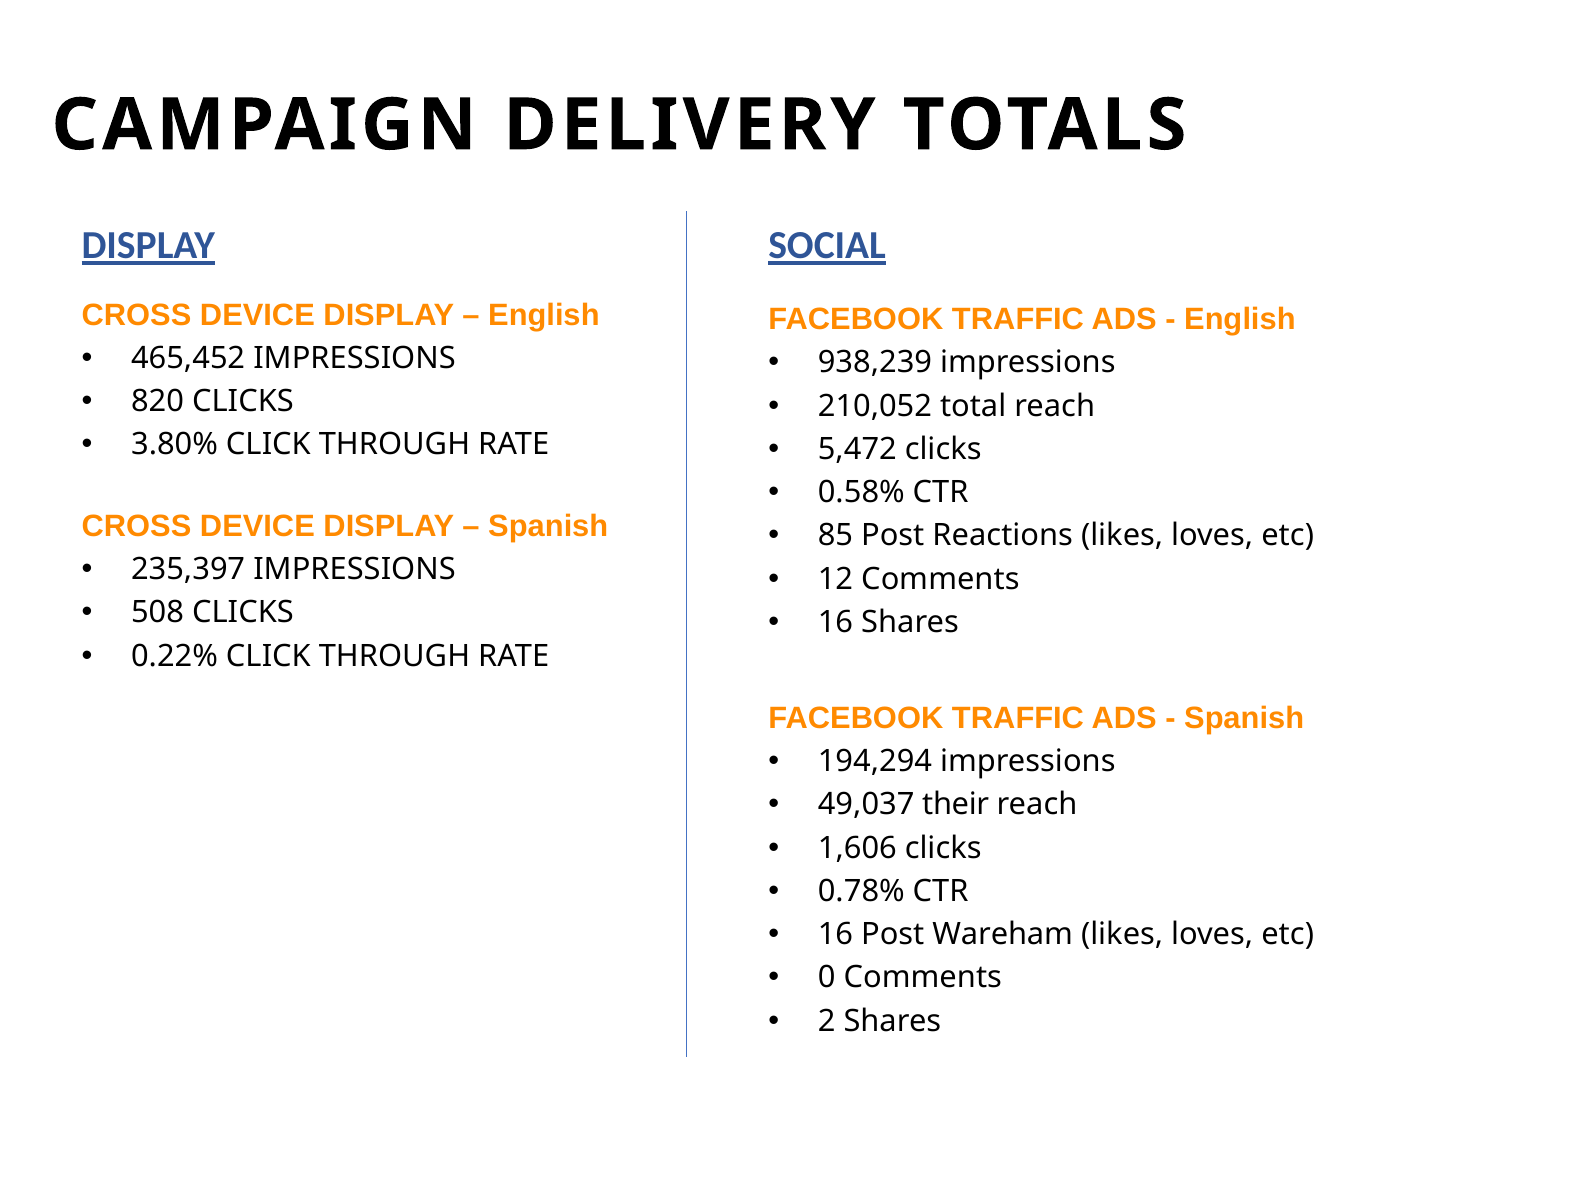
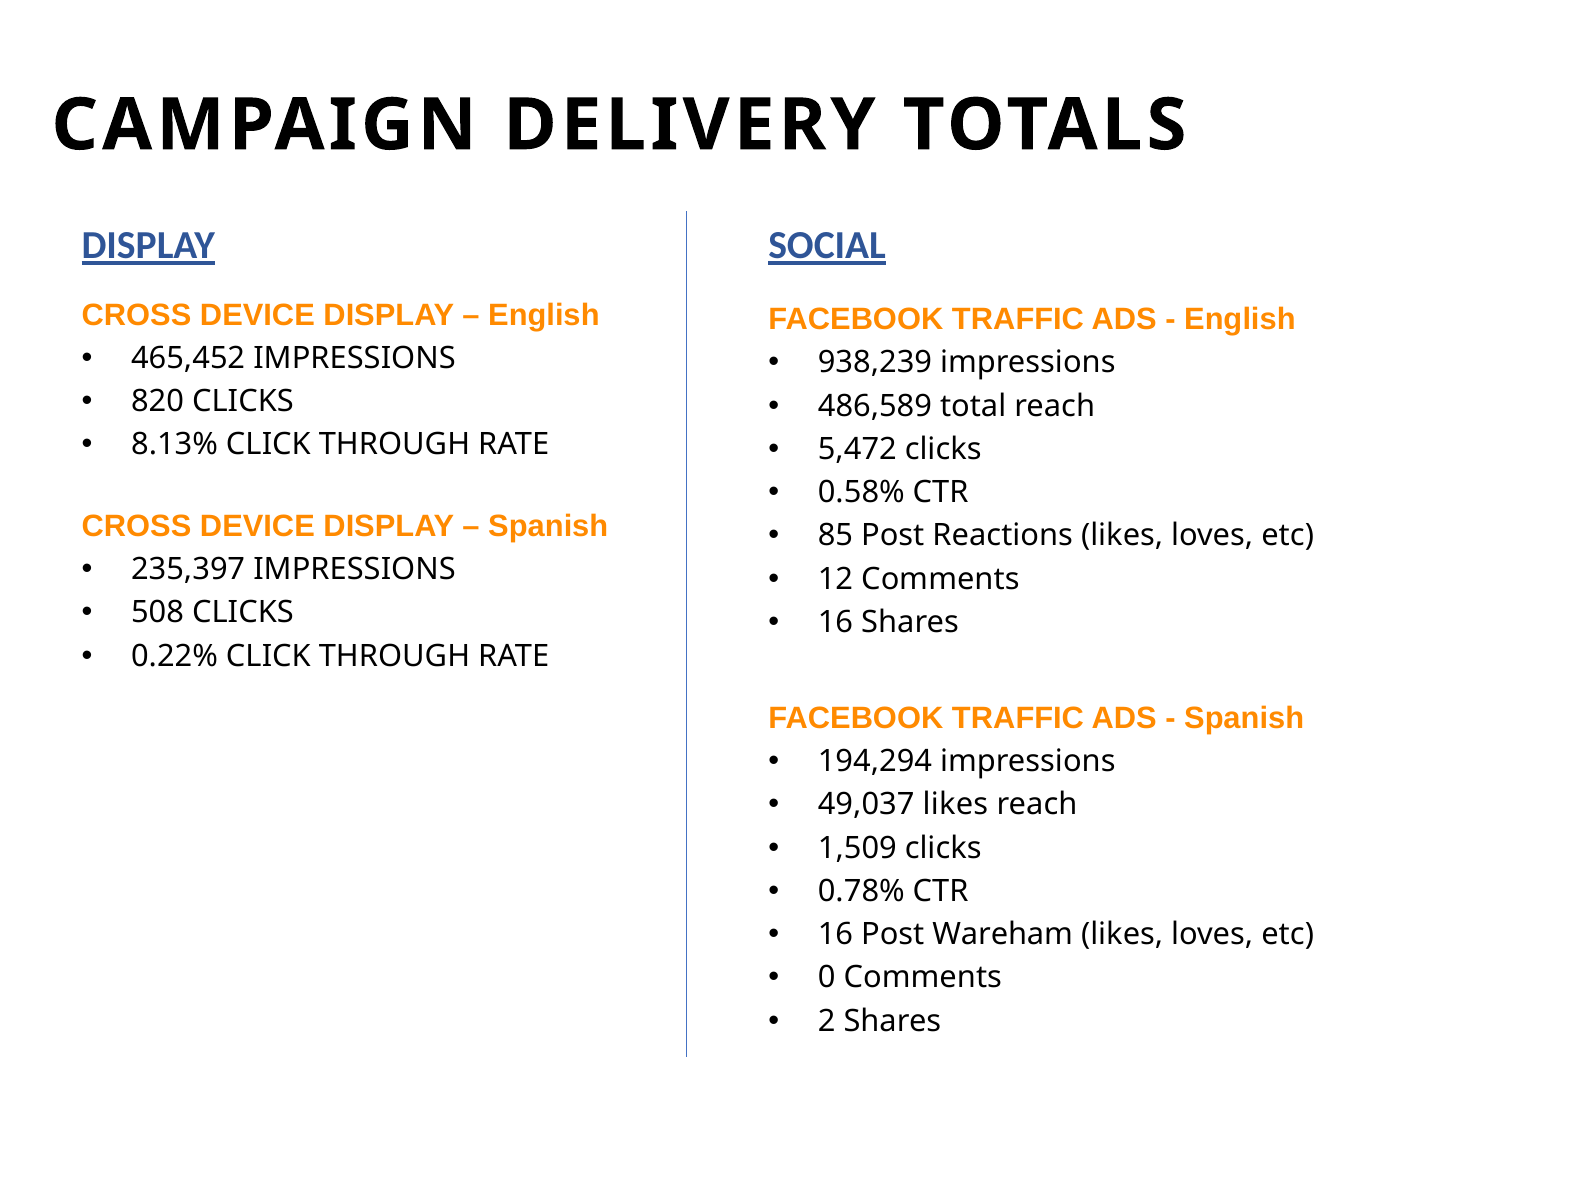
210,052: 210,052 -> 486,589
3.80%: 3.80% -> 8.13%
49,037 their: their -> likes
1,606: 1,606 -> 1,509
